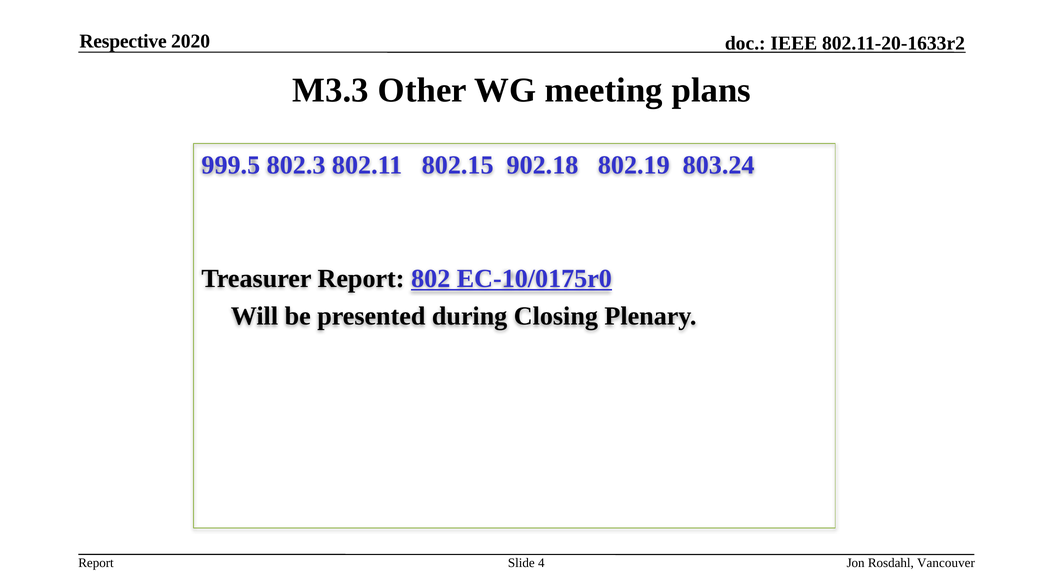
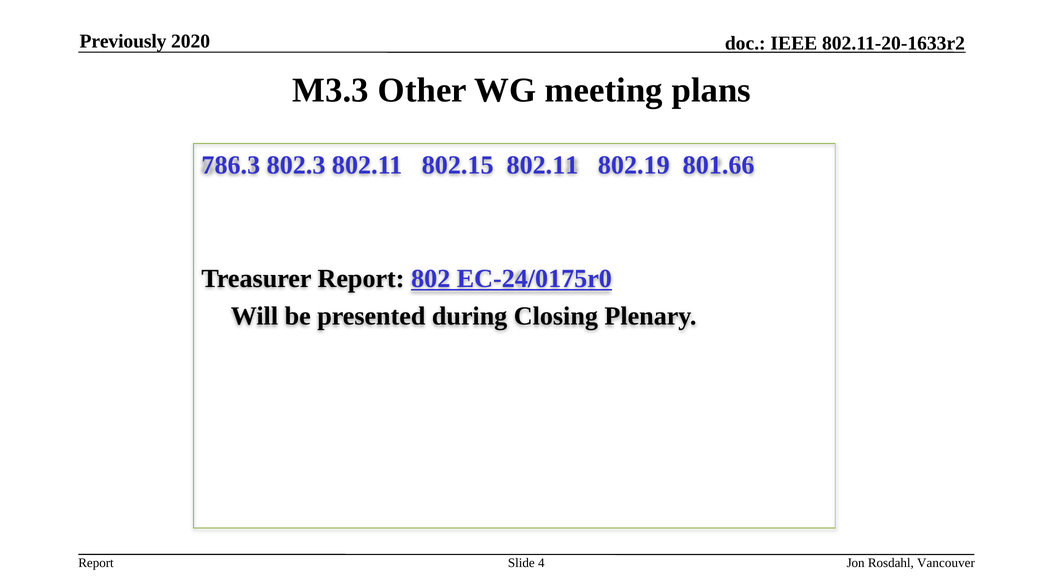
Respective: Respective -> Previously
999.5: 999.5 -> 786.3
802.15 902.18: 902.18 -> 802.11
803.24: 803.24 -> 801.66
EC-10/0175r0: EC-10/0175r0 -> EC-24/0175r0
